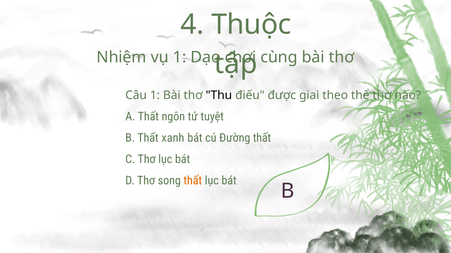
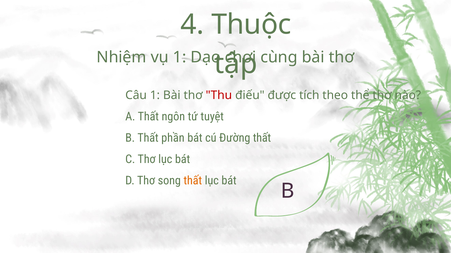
Thu colour: black -> red
giai: giai -> tích
xanh: xanh -> phần
